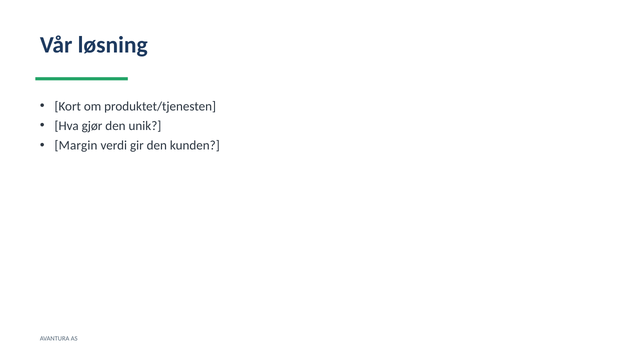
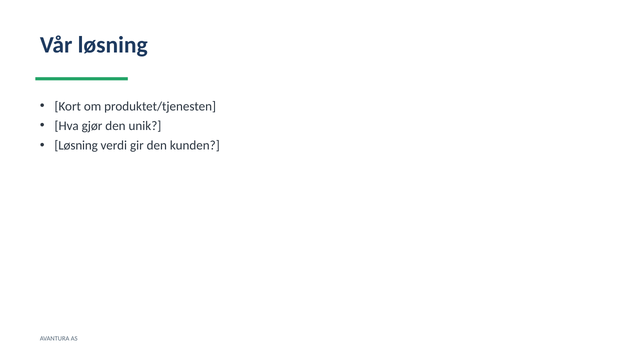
Margin at (76, 145): Margin -> Løsning
